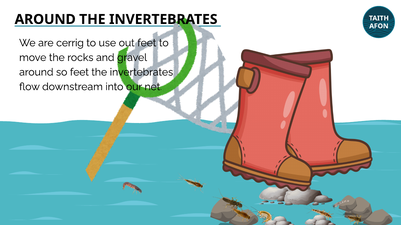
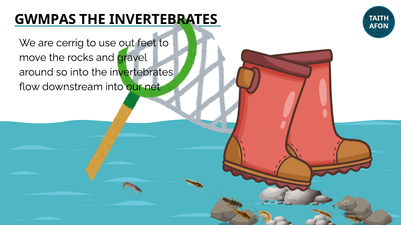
AROUND at (45, 19): AROUND -> GWMPAS
so feet: feet -> into
